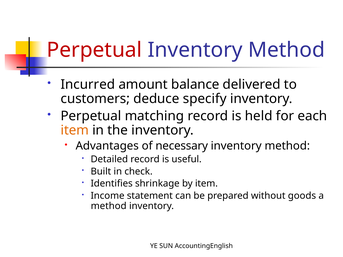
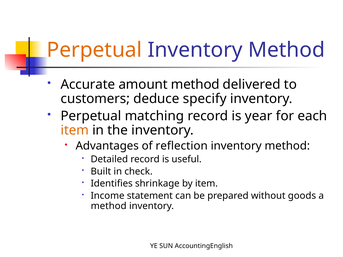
Perpetual at (94, 50) colour: red -> orange
Incurred: Incurred -> Accurate
amount balance: balance -> method
held: held -> year
necessary: necessary -> reflection
